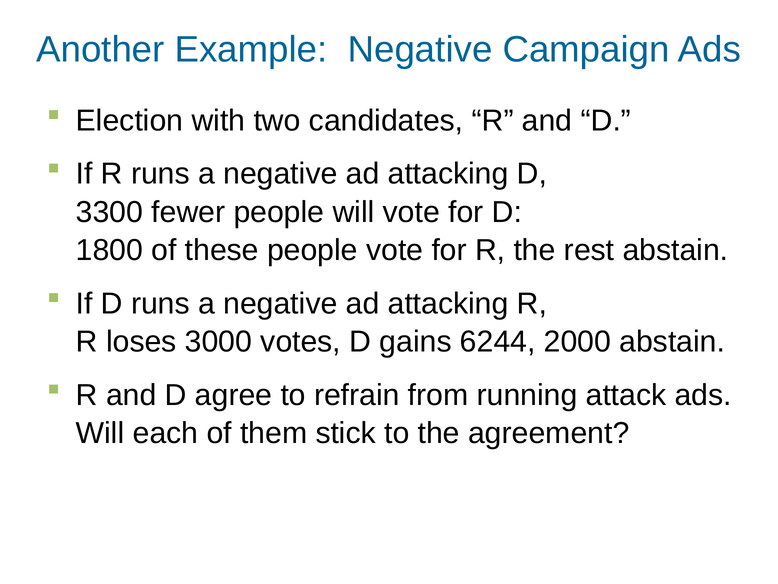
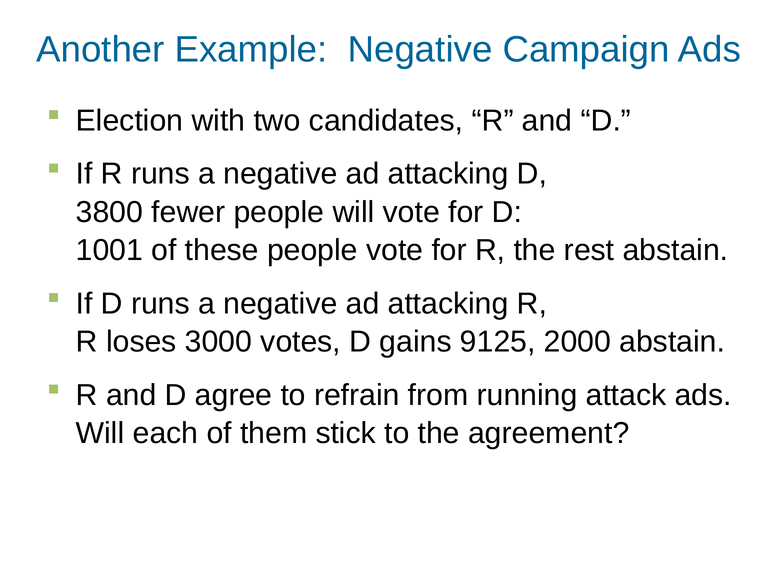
3300: 3300 -> 3800
1800: 1800 -> 1001
6244: 6244 -> 9125
